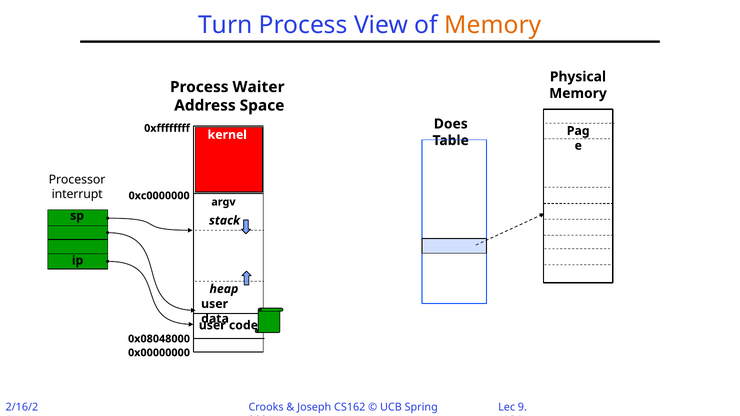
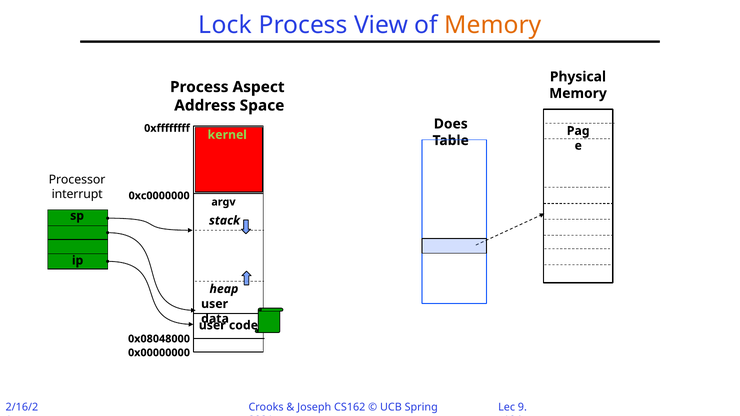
Turn: Turn -> Lock
Waiter: Waiter -> Aspect
kernel colour: white -> light green
